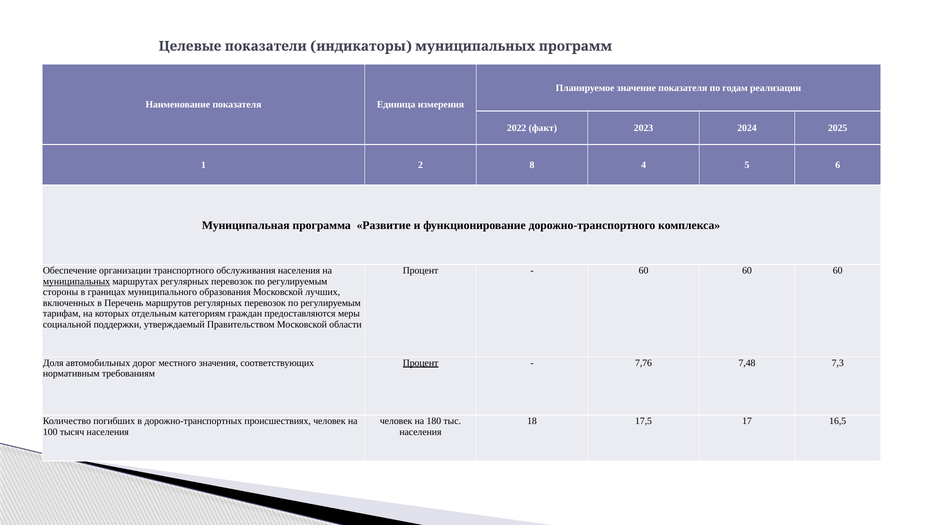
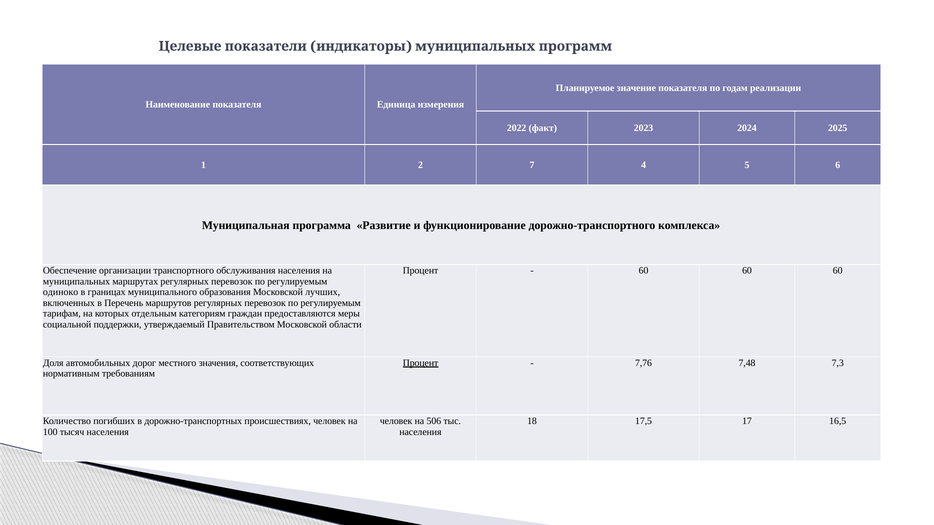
8: 8 -> 7
муниципальных at (77, 282) underline: present -> none
стороны: стороны -> одиноко
180: 180 -> 506
